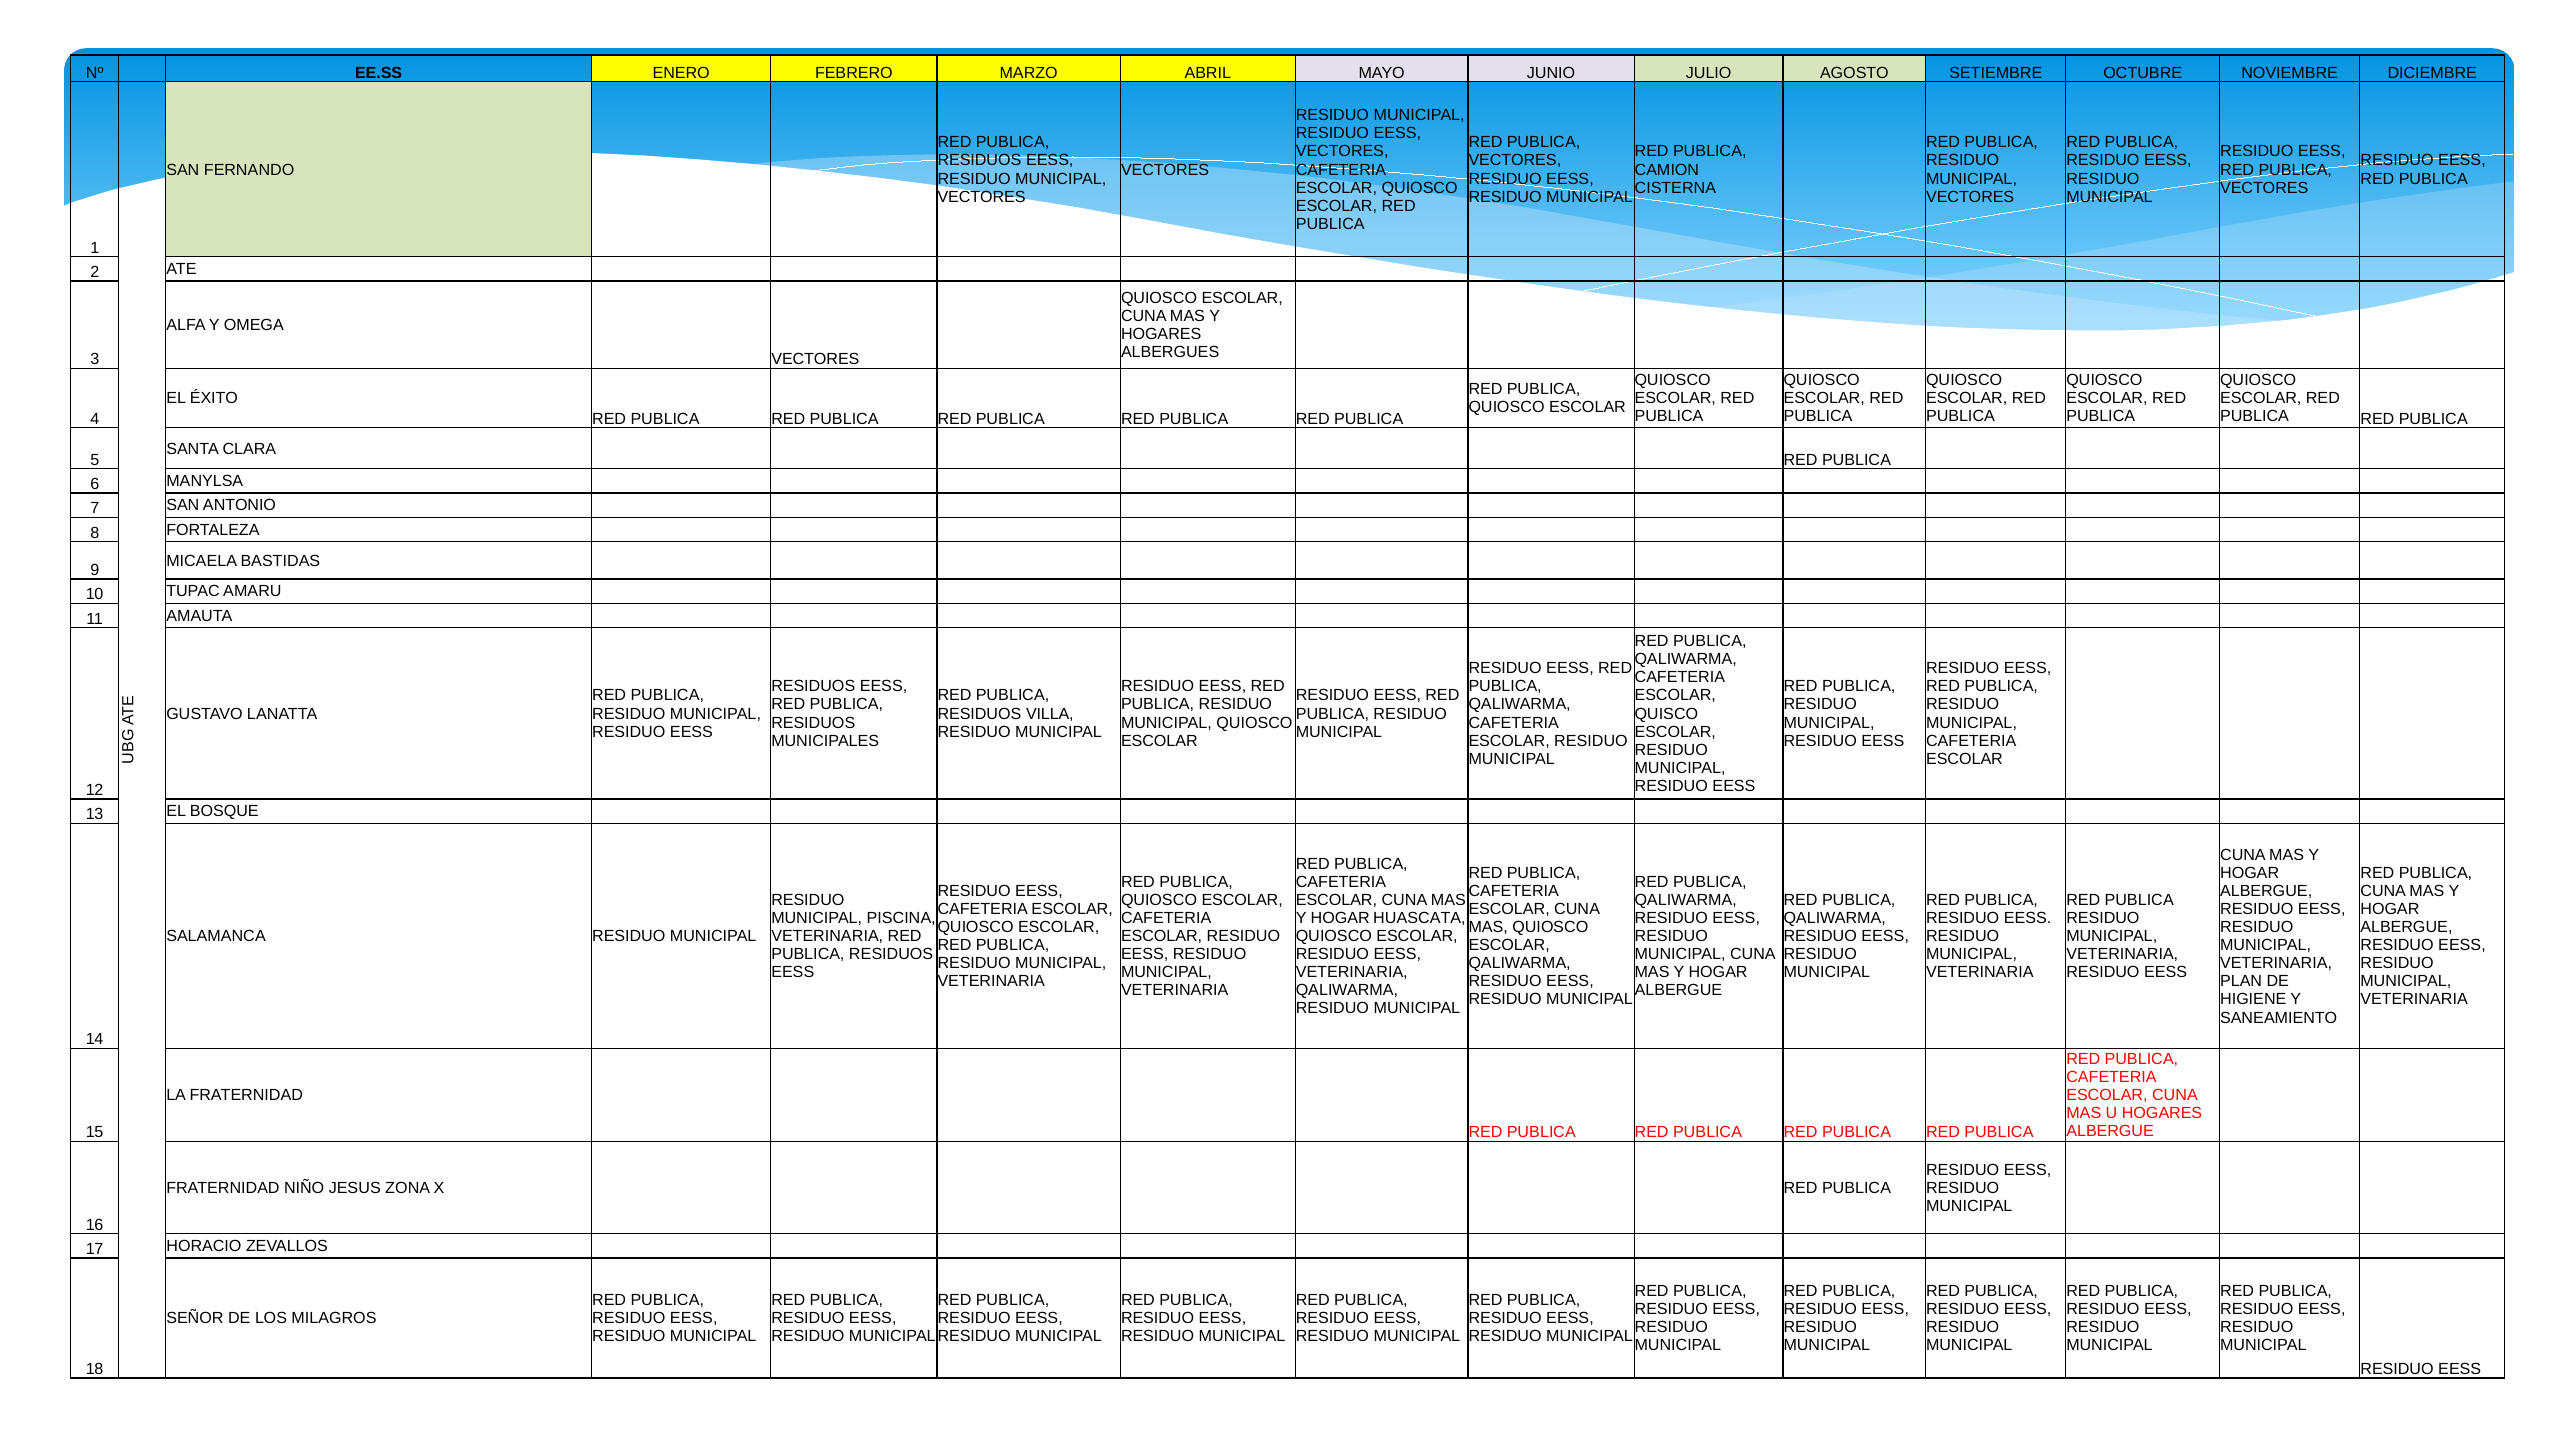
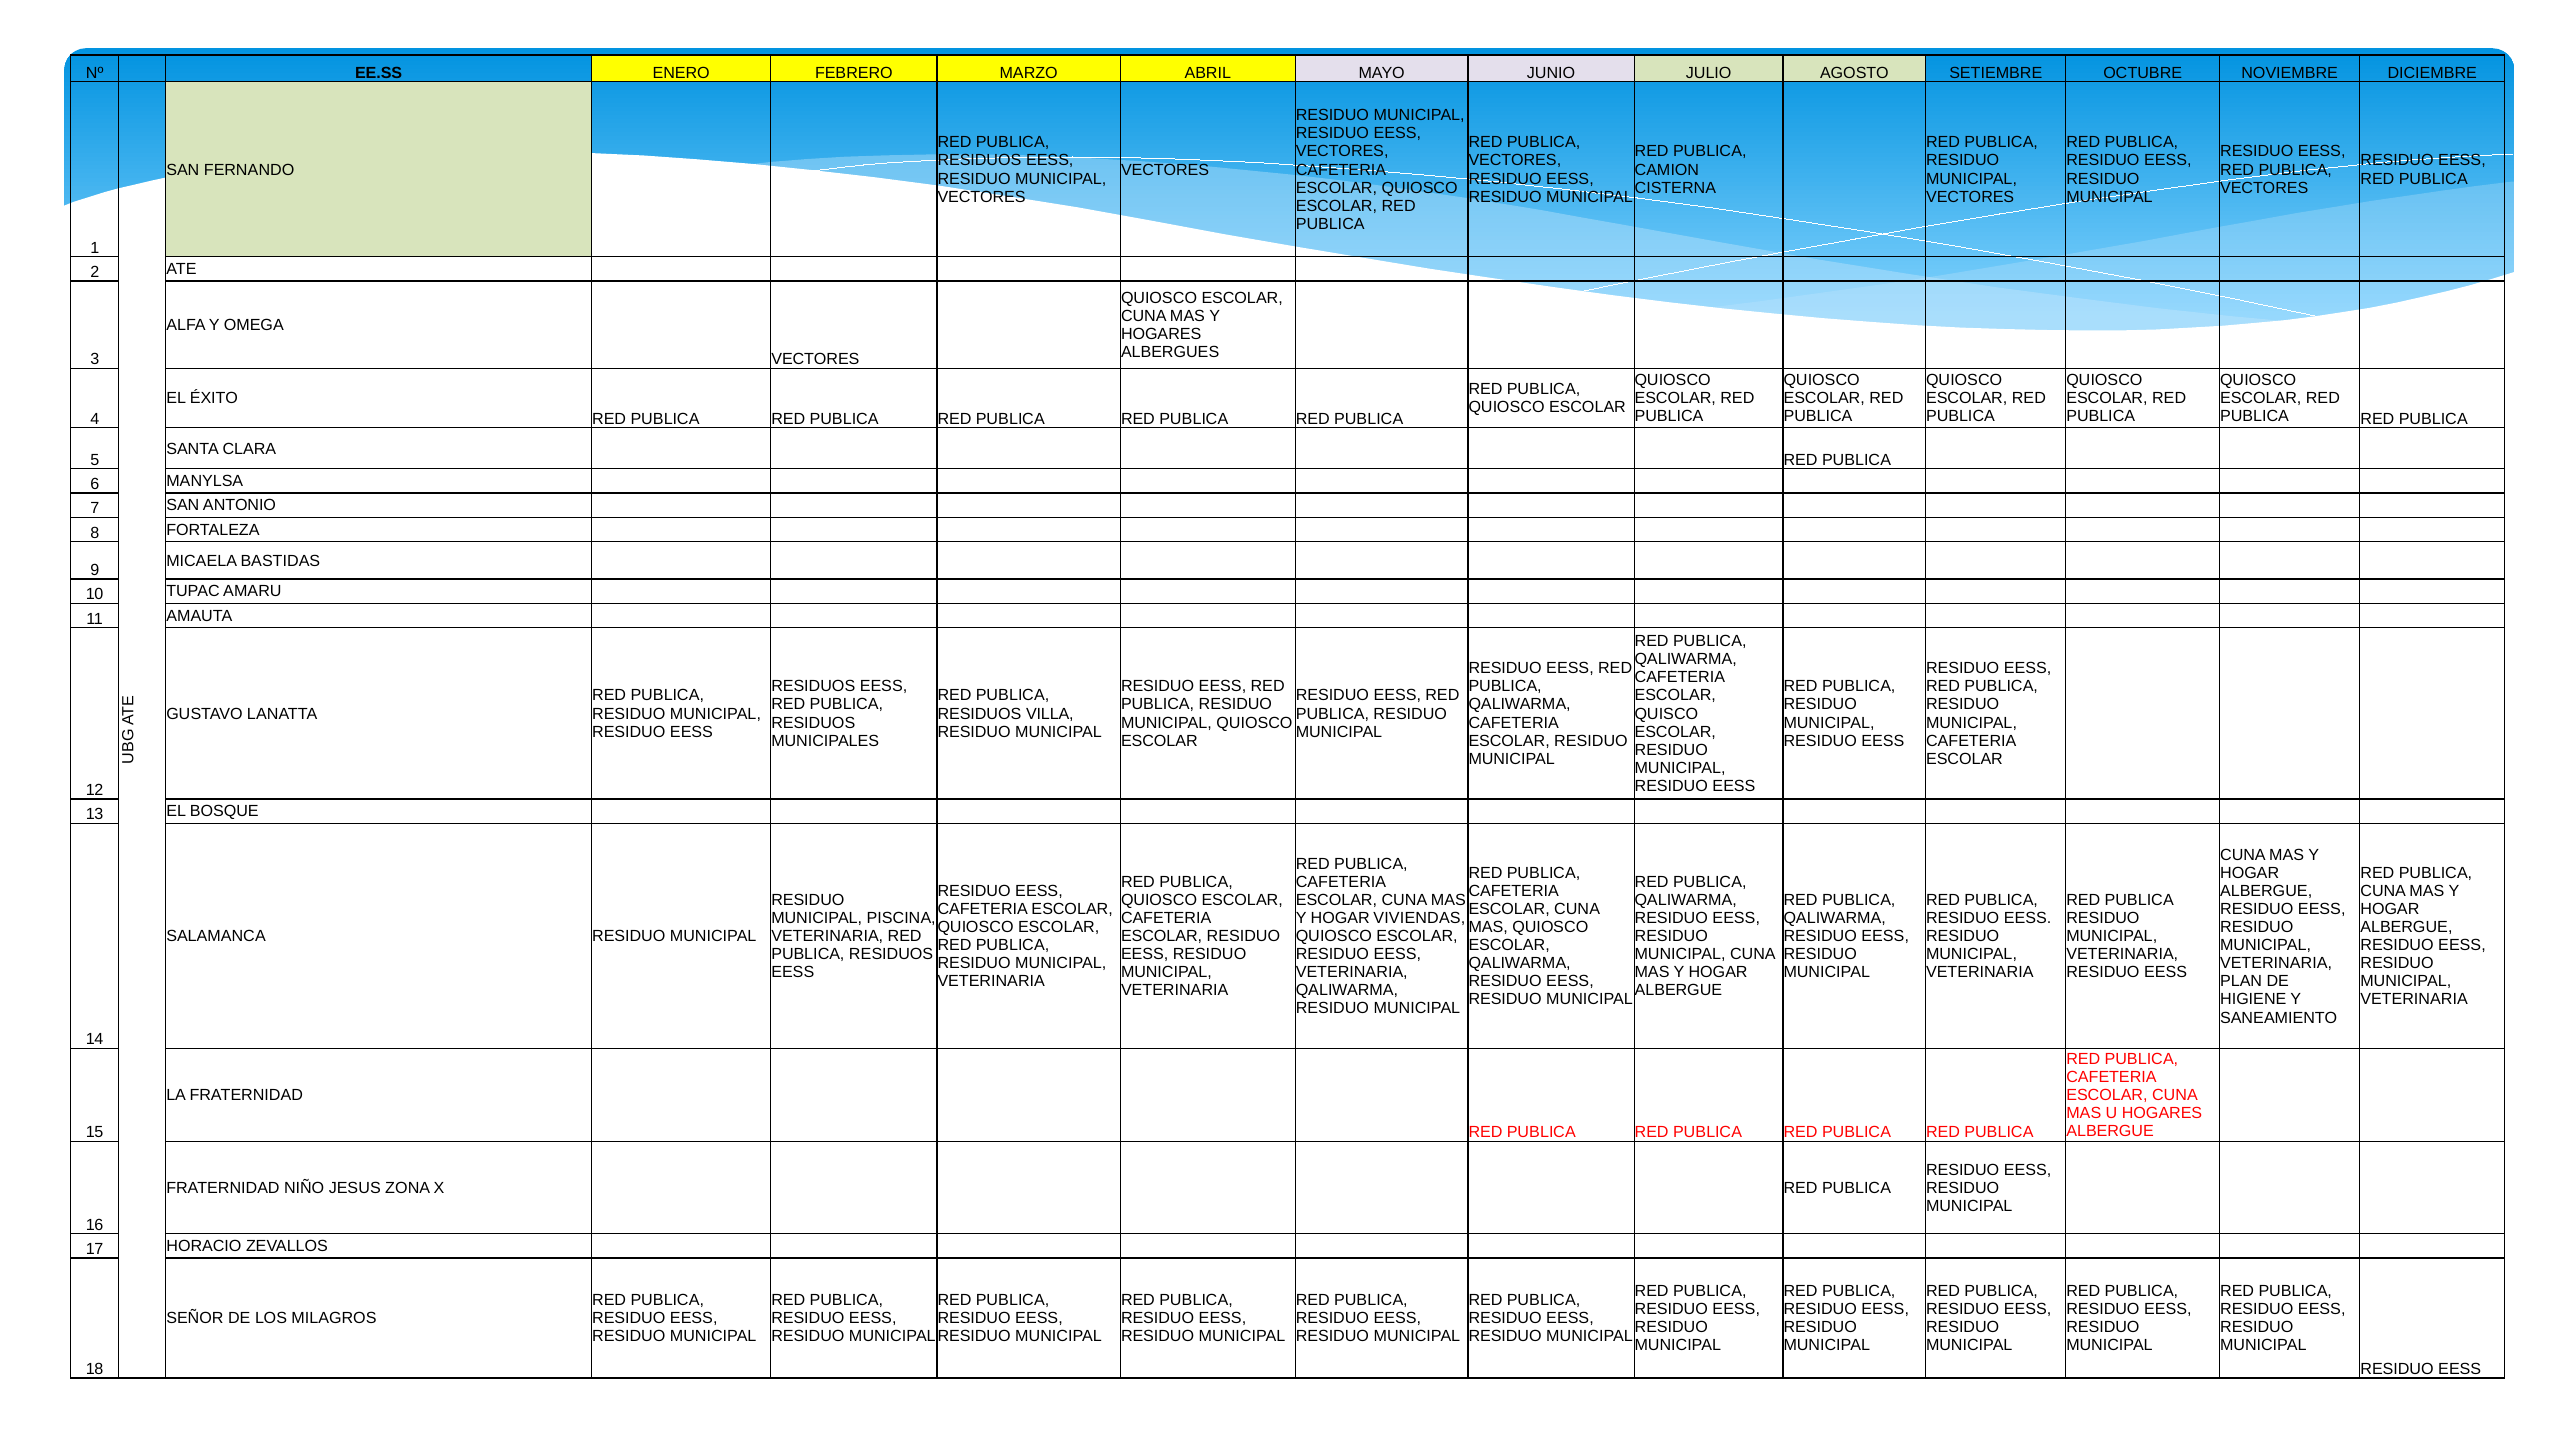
HUASCATA: HUASCATA -> VIVIENDAS
